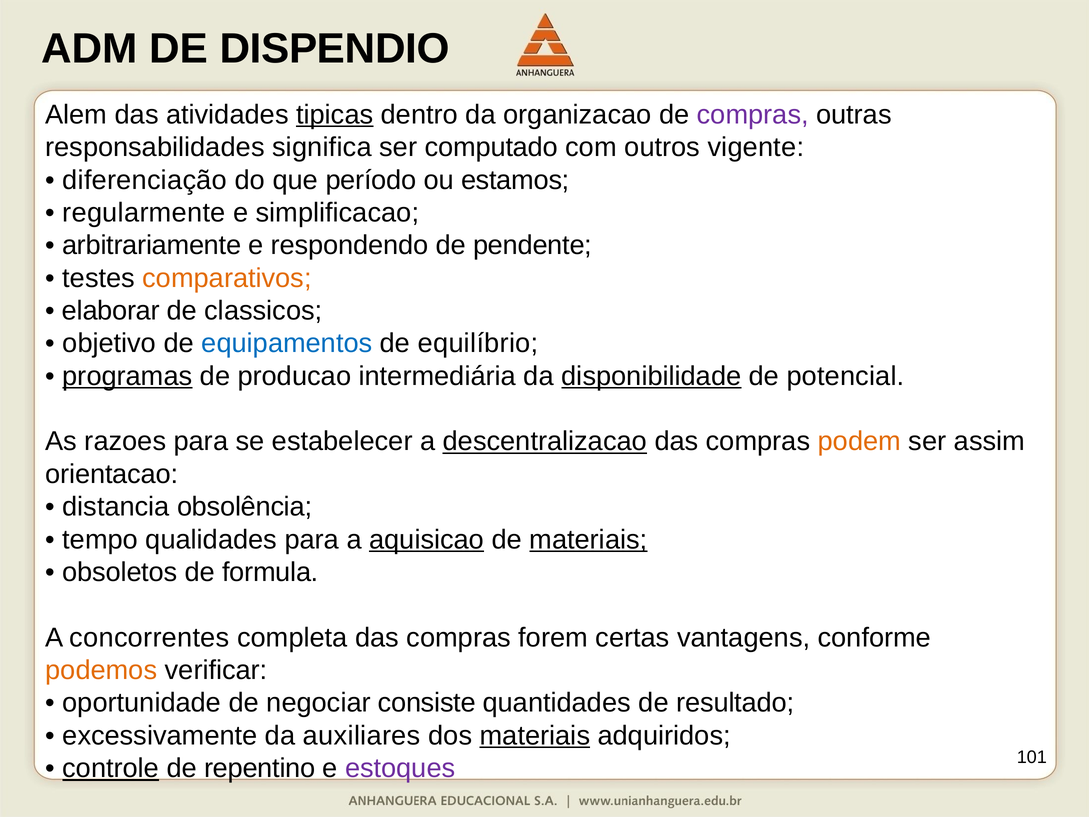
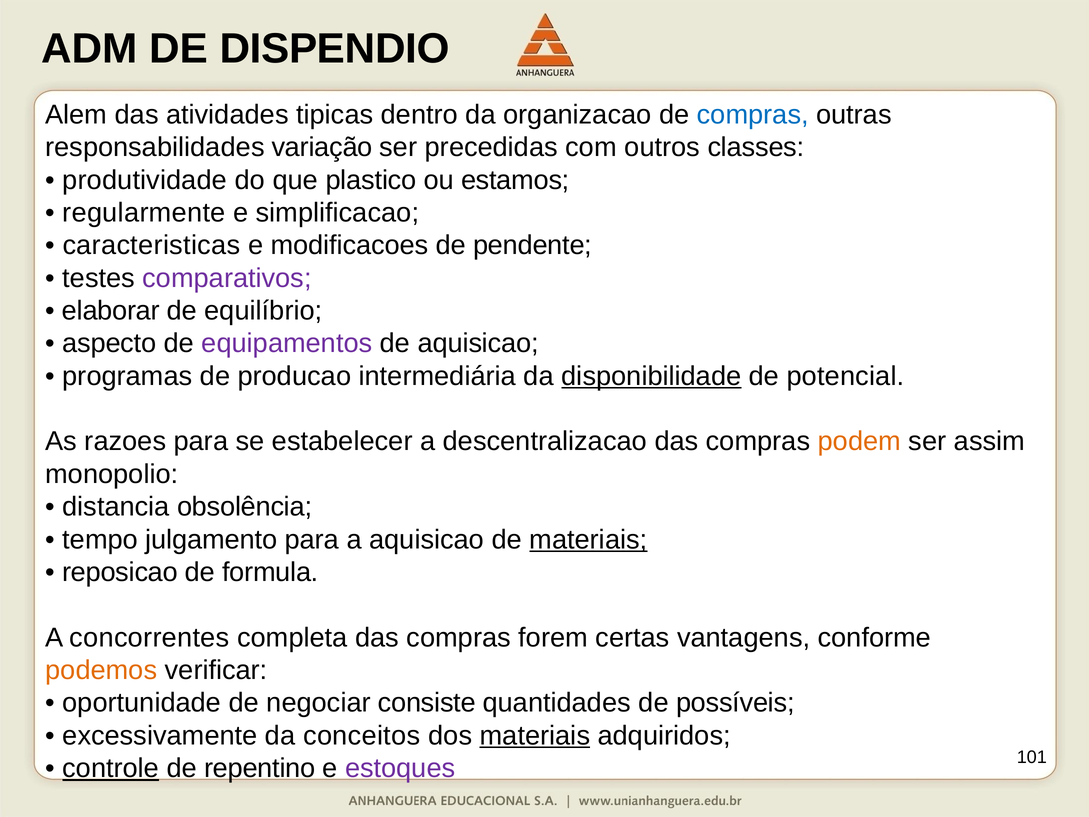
tipicas underline: present -> none
compras at (753, 115) colour: purple -> blue
significa: significa -> variação
computado: computado -> precedidas
vigente: vigente -> classes
diferenciação: diferenciação -> produtividade
período: período -> plastico
arbitrariamente: arbitrariamente -> caracteristicas
respondendo: respondendo -> modificacoes
comparativos colour: orange -> purple
classicos: classicos -> equilíbrio
objetivo: objetivo -> aspecto
equipamentos colour: blue -> purple
de equilíbrio: equilíbrio -> aquisicao
programas underline: present -> none
descentralizacao underline: present -> none
orientacao: orientacao -> monopolio
qualidades: qualidades -> julgamento
aquisicao at (427, 539) underline: present -> none
obsoletos: obsoletos -> reposicao
resultado: resultado -> possíveis
auxiliares: auxiliares -> conceitos
